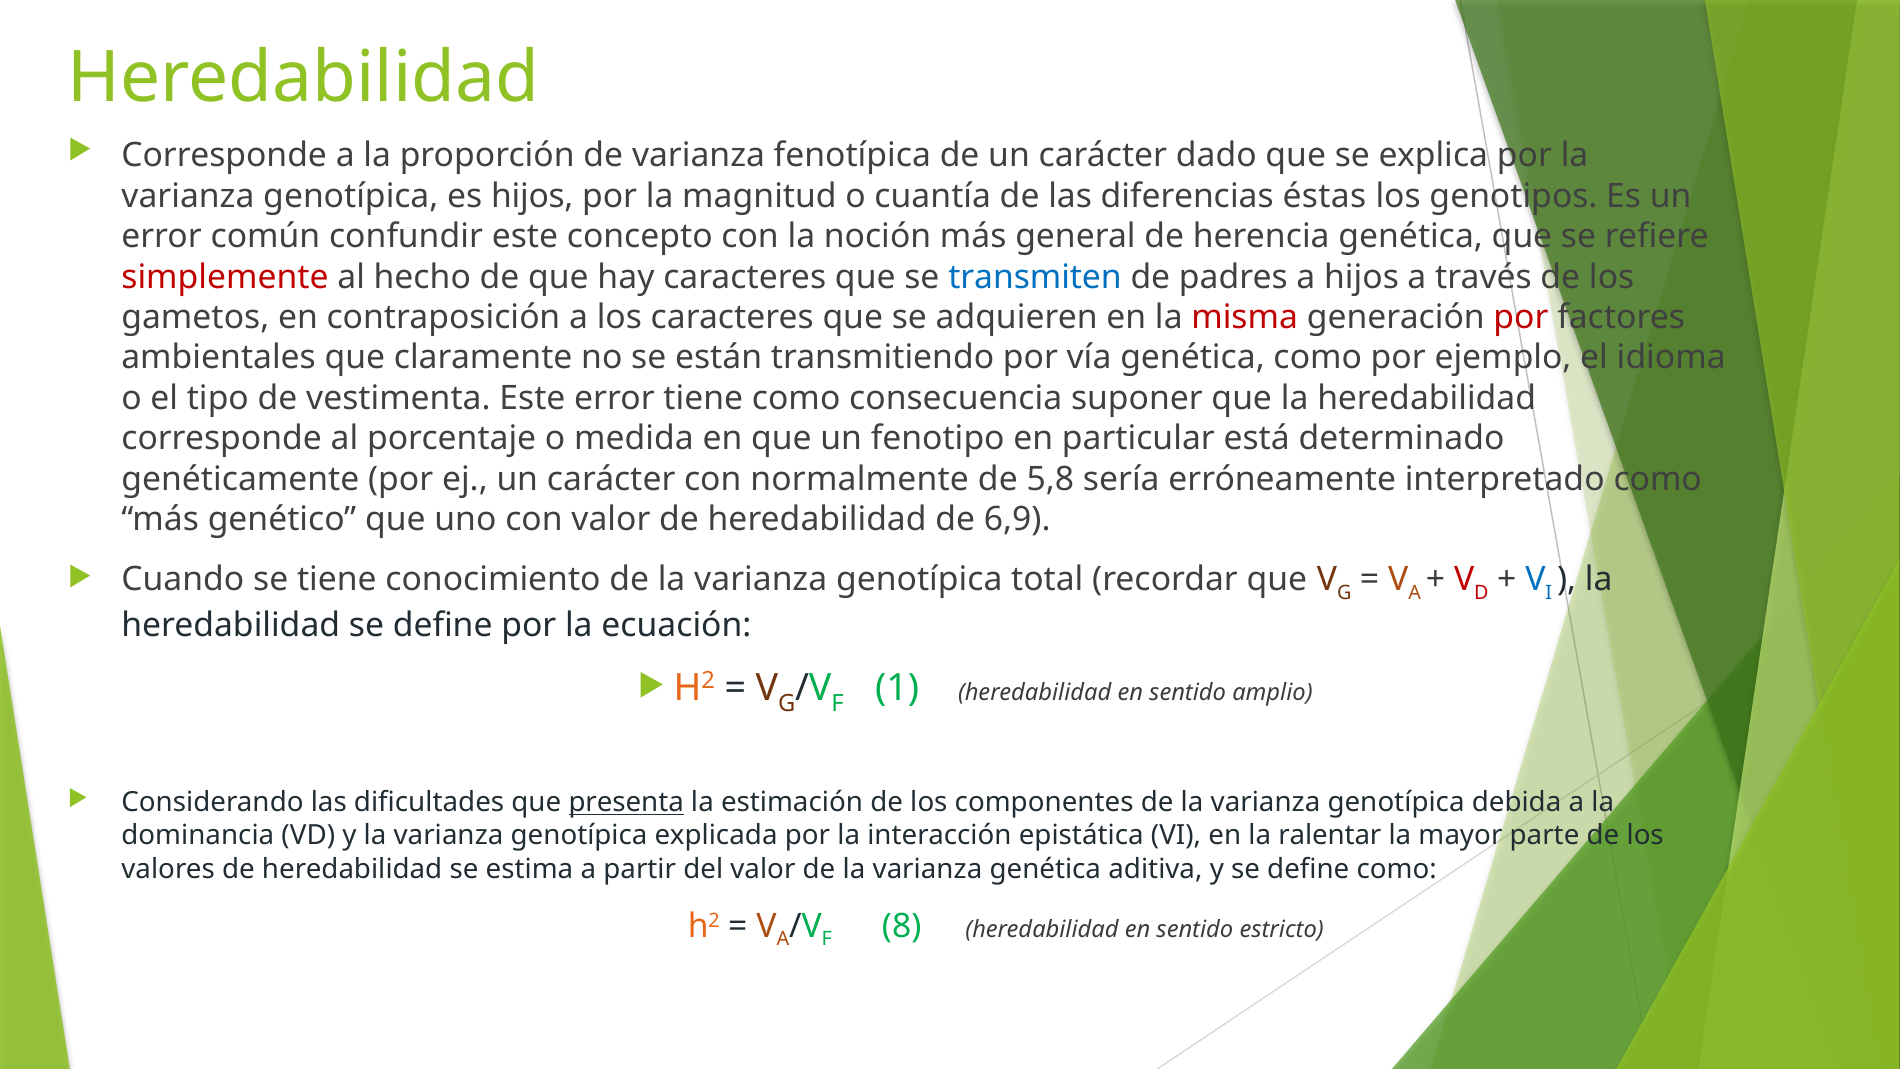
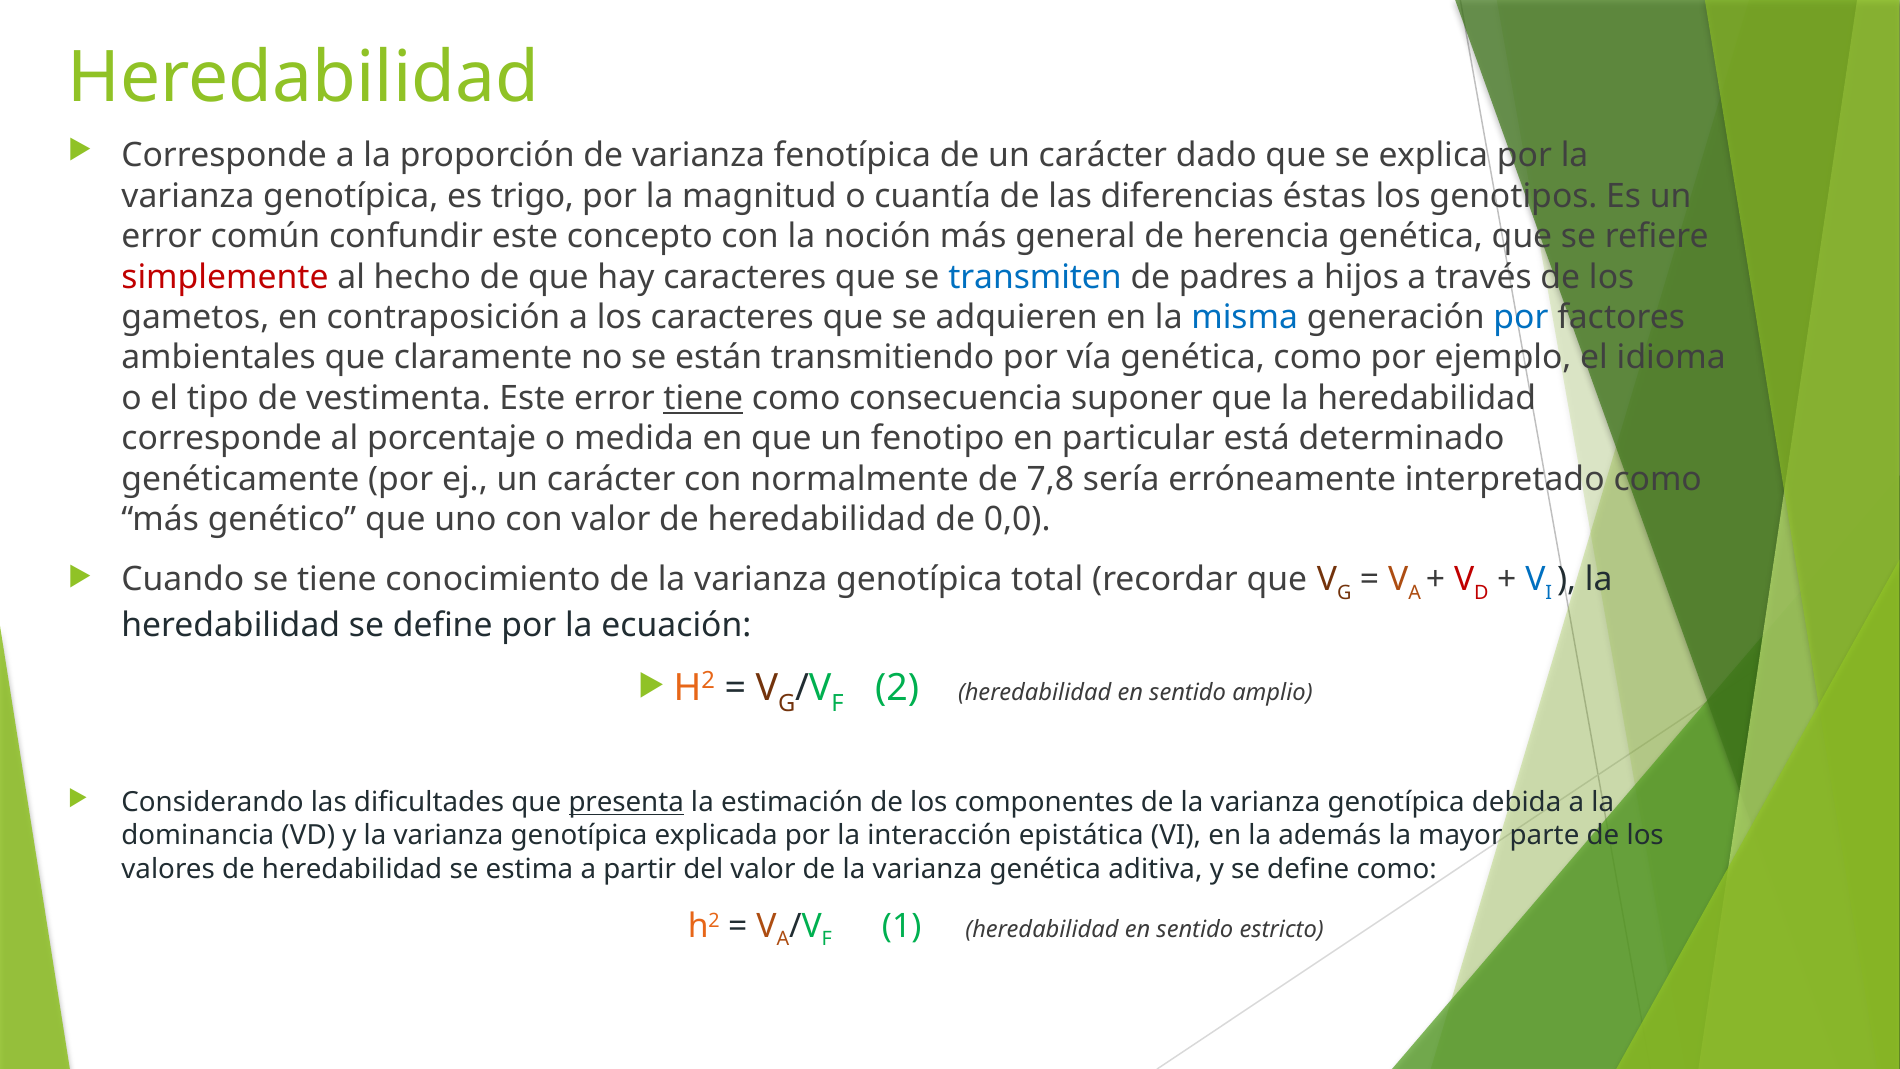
es hijos: hijos -> trigo
misma colour: red -> blue
por at (1521, 317) colour: red -> blue
tiene at (703, 398) underline: none -> present
5,8: 5,8 -> 7,8
6,9: 6,9 -> 0,0
1: 1 -> 2
ralentar: ralentar -> además
8: 8 -> 1
